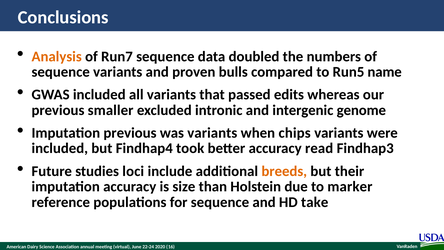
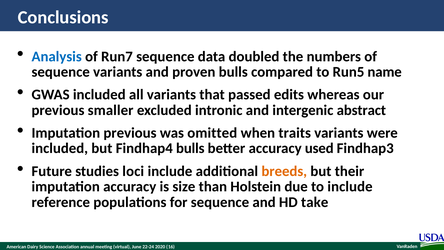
Analysis colour: orange -> blue
genome: genome -> abstract
was variants: variants -> omitted
chips: chips -> traits
Findhap4 took: took -> bulls
read: read -> used
to marker: marker -> include
